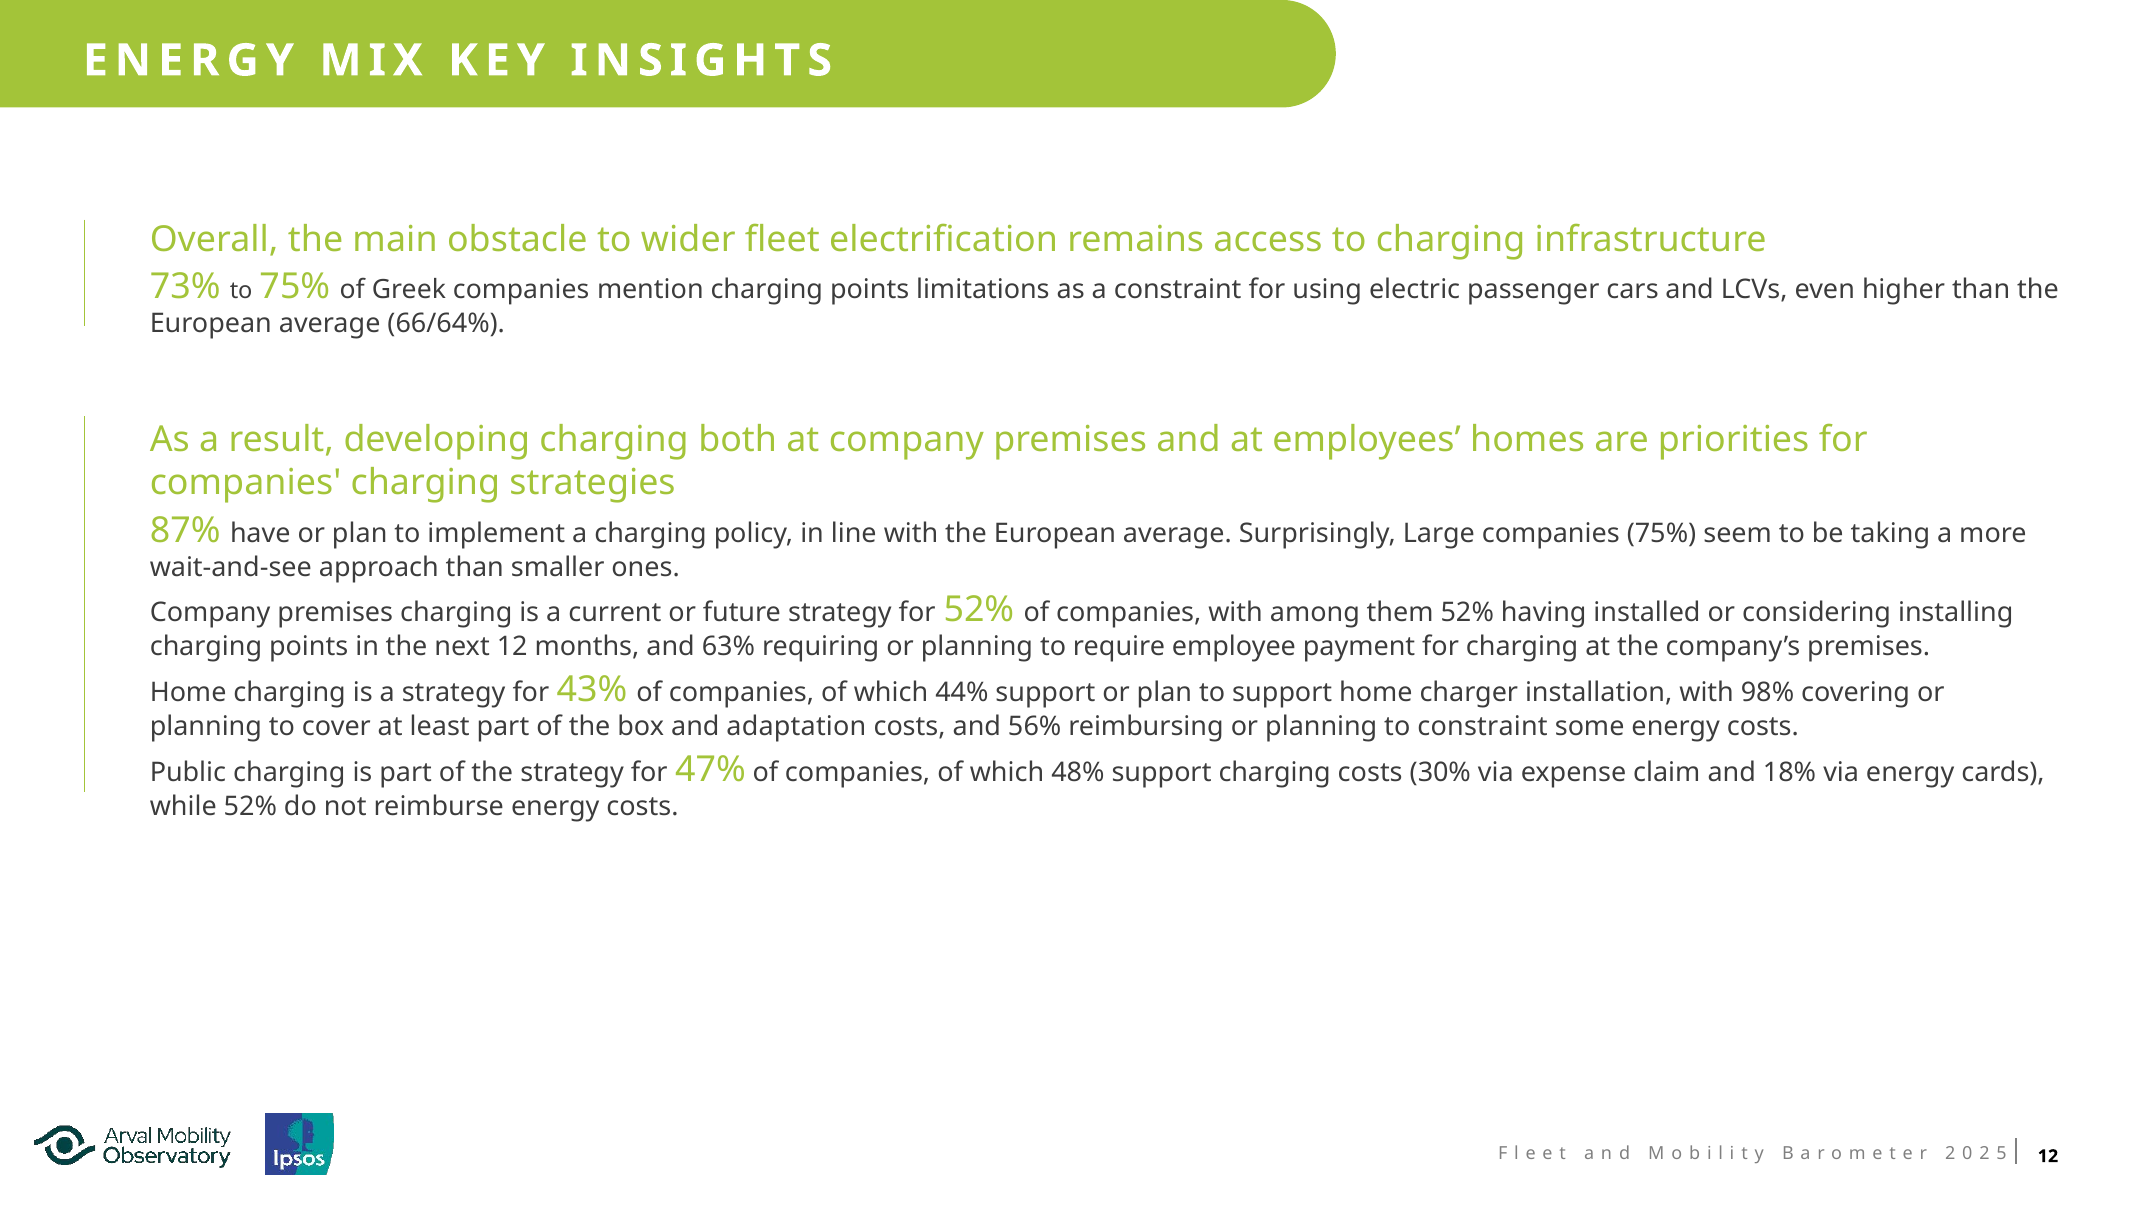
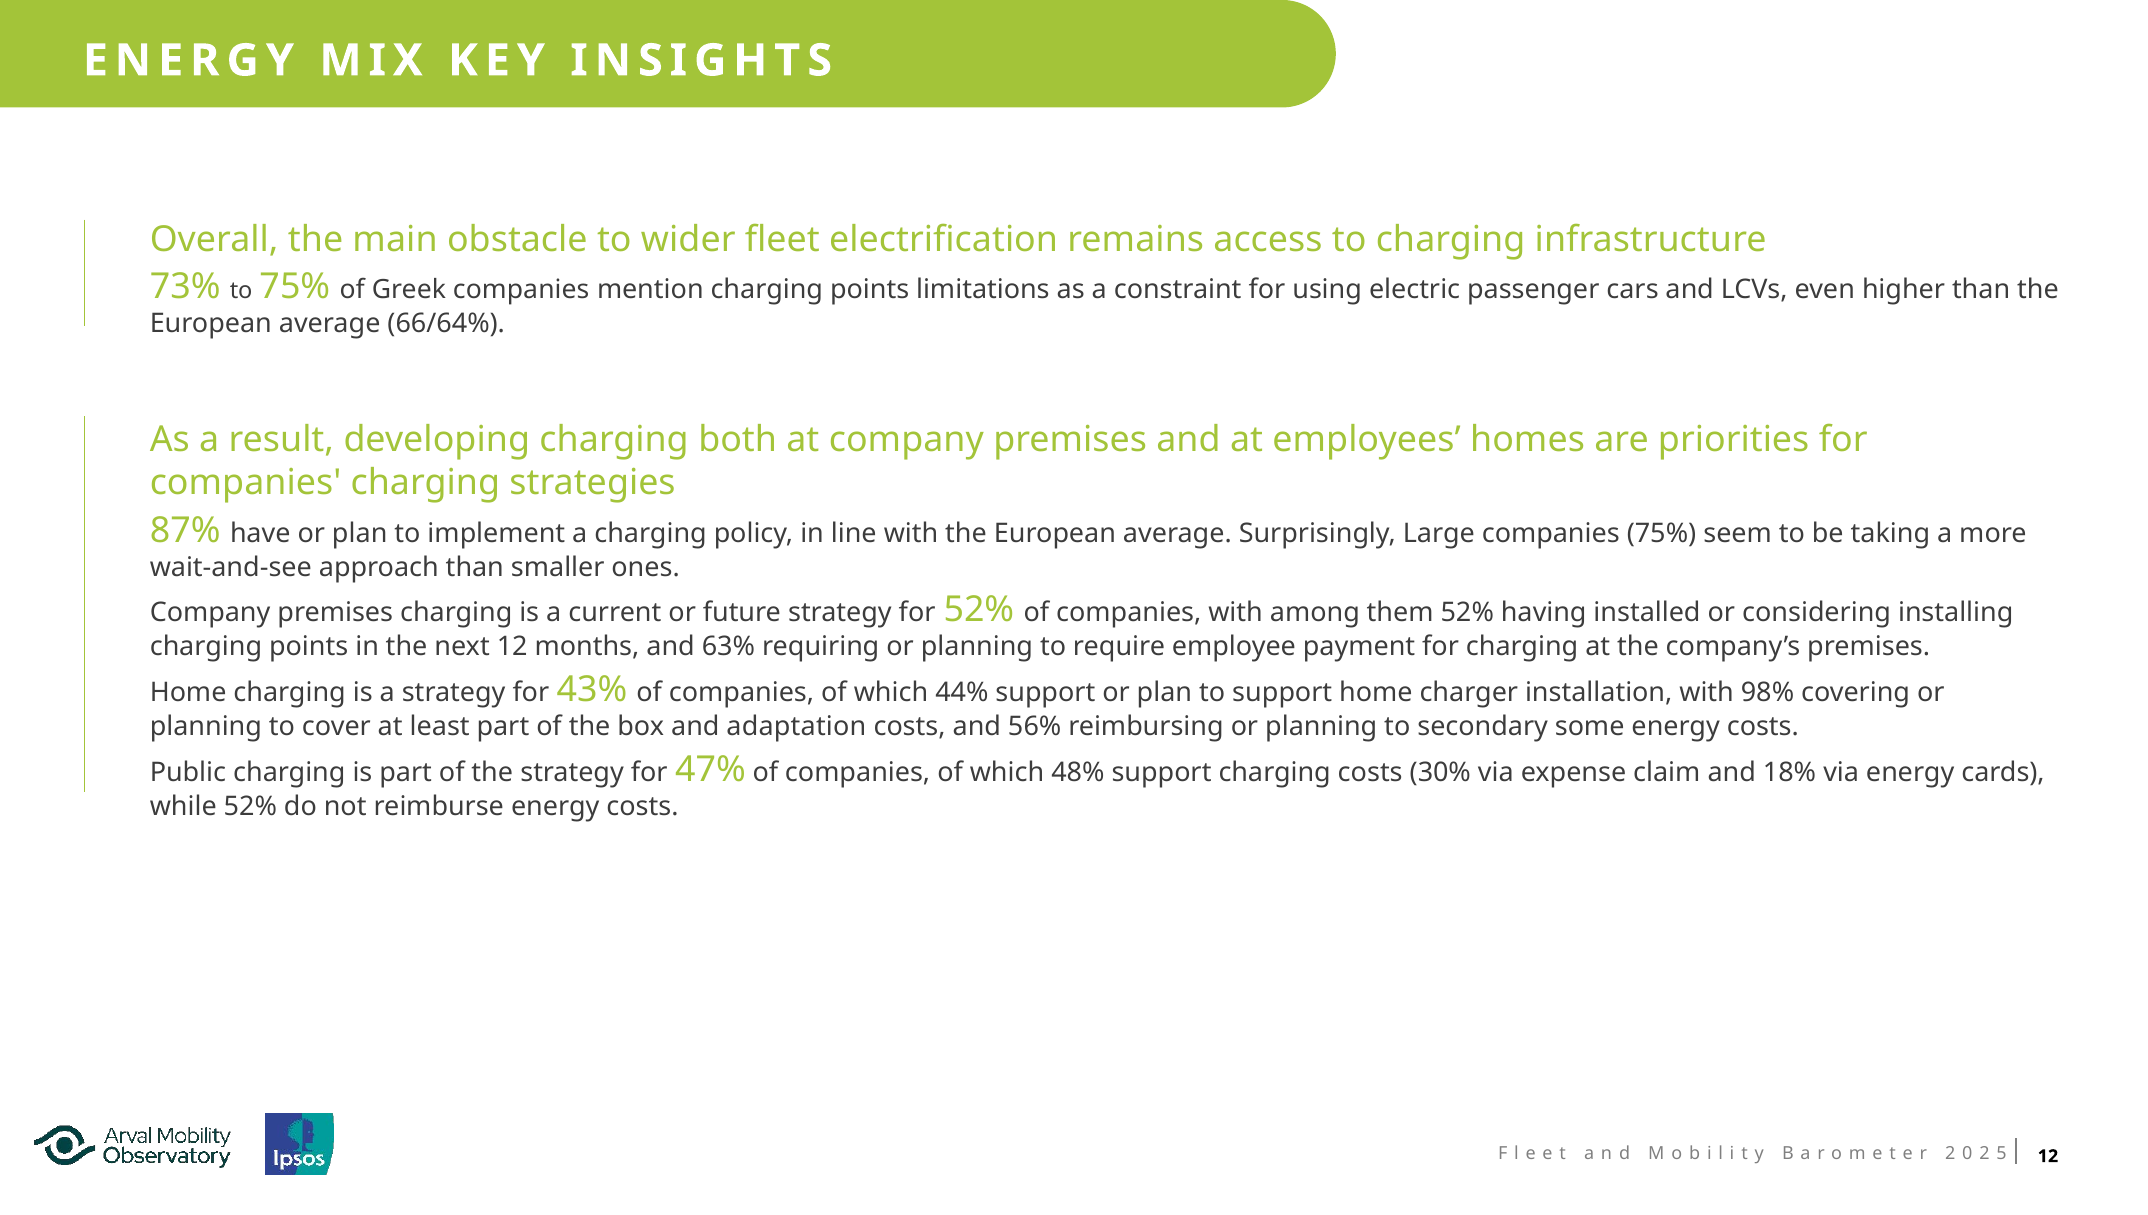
to constraint: constraint -> secondary
